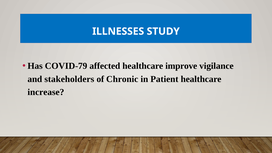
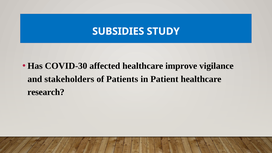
ILLNESSES: ILLNESSES -> SUBSIDIES
COVID-79: COVID-79 -> COVID-30
Chronic: Chronic -> Patients
increase: increase -> research
